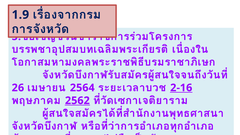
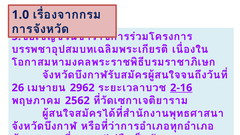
1.9: 1.9 -> 1.0
2564: 2564 -> 2962
2562 underline: present -> none
